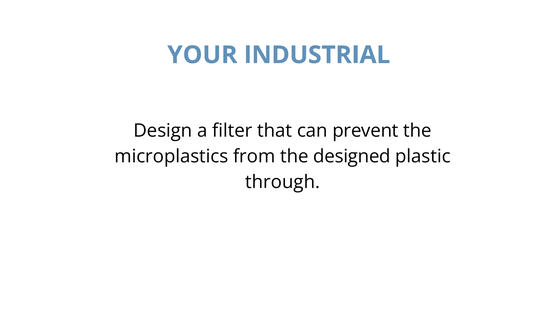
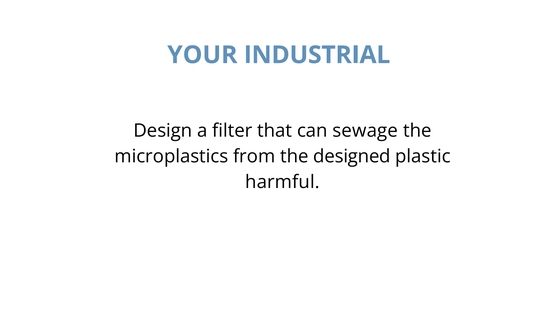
prevent: prevent -> sewage
through: through -> harmful
